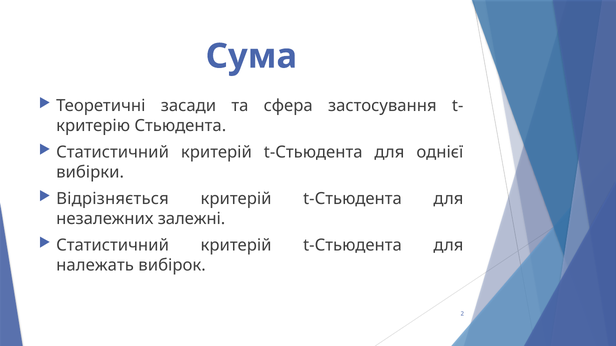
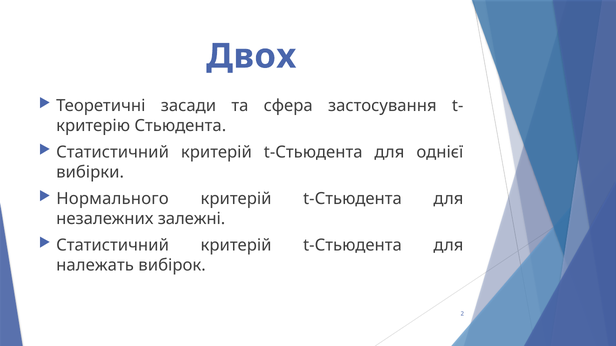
Сума: Сума -> Двох
Відрізняється: Відрізняється -> Нормального
